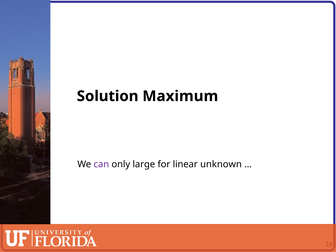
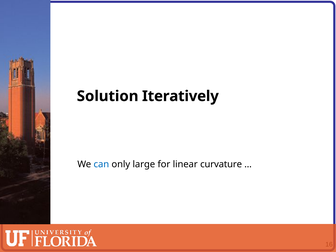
Maximum: Maximum -> Iteratively
can colour: purple -> blue
unknown: unknown -> curvature
